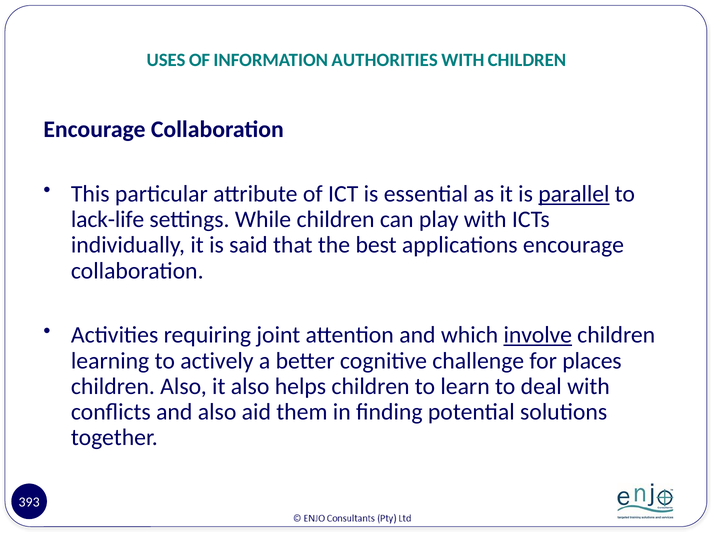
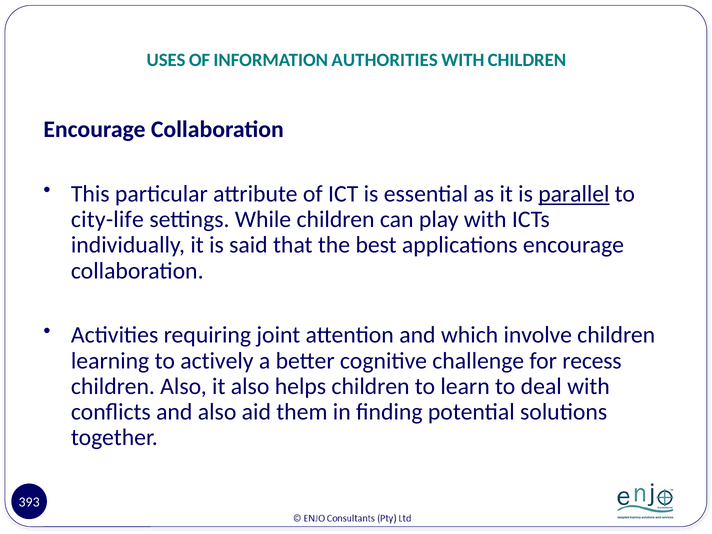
lack-life: lack-life -> city-life
involve underline: present -> none
places: places -> recess
